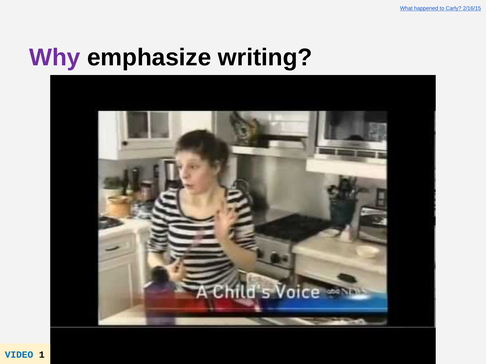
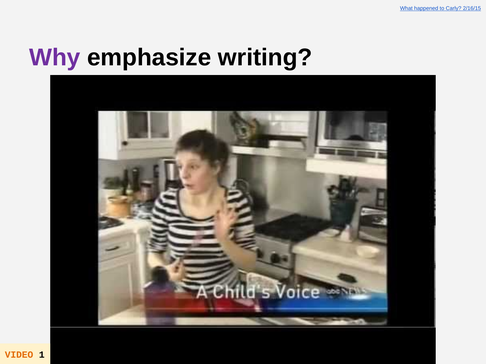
VIDEO colour: blue -> orange
